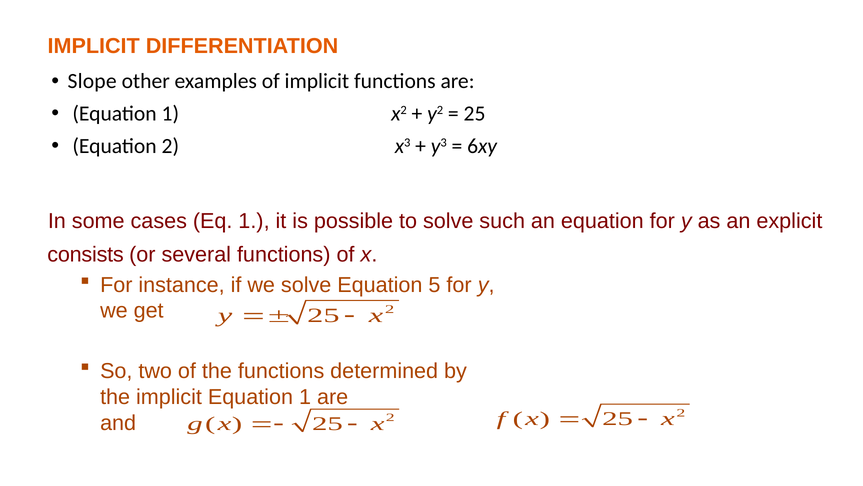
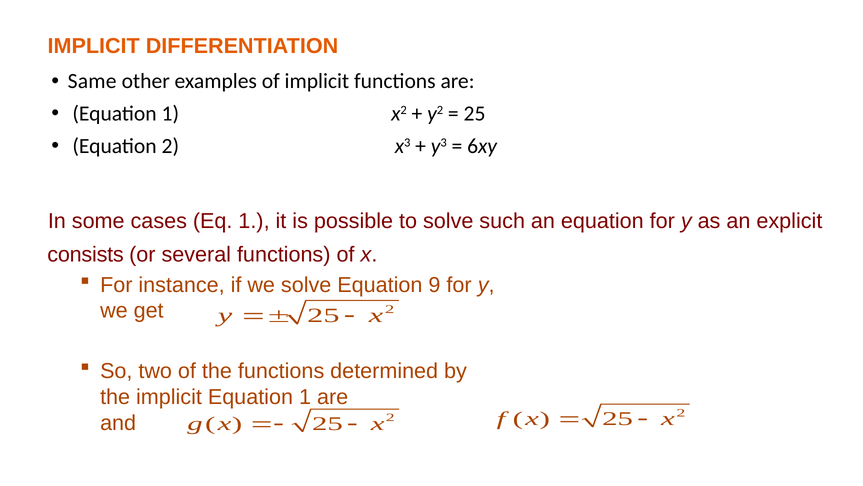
Slope: Slope -> Same
5: 5 -> 9
